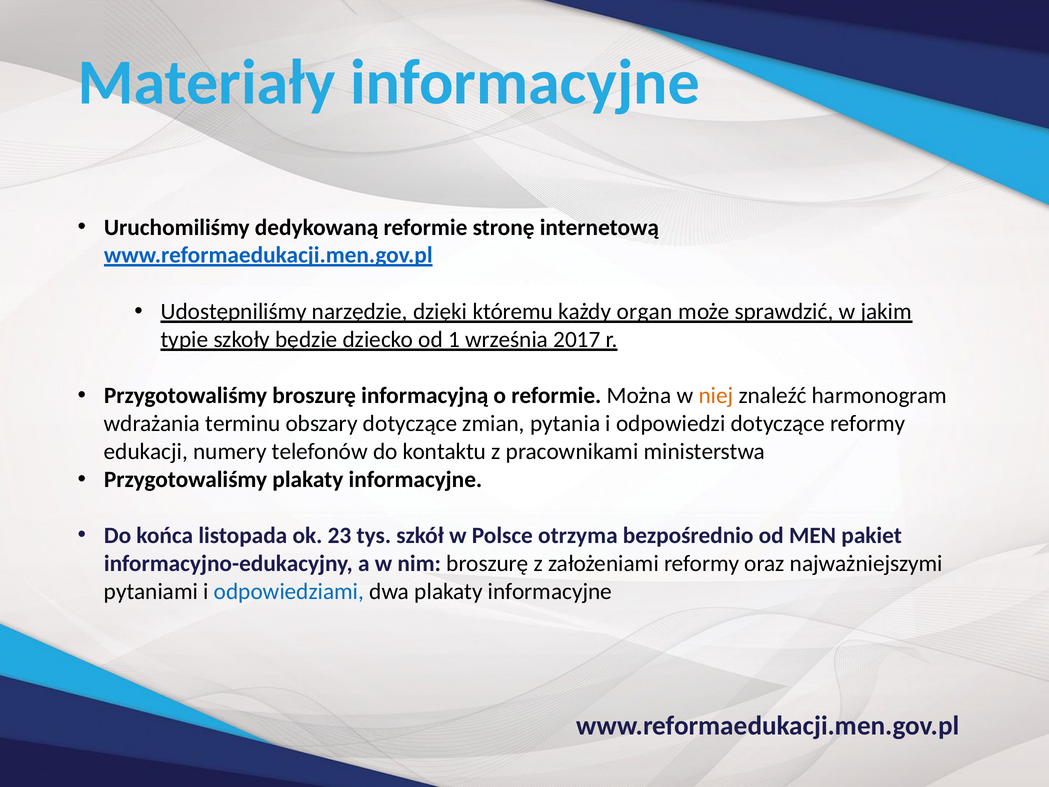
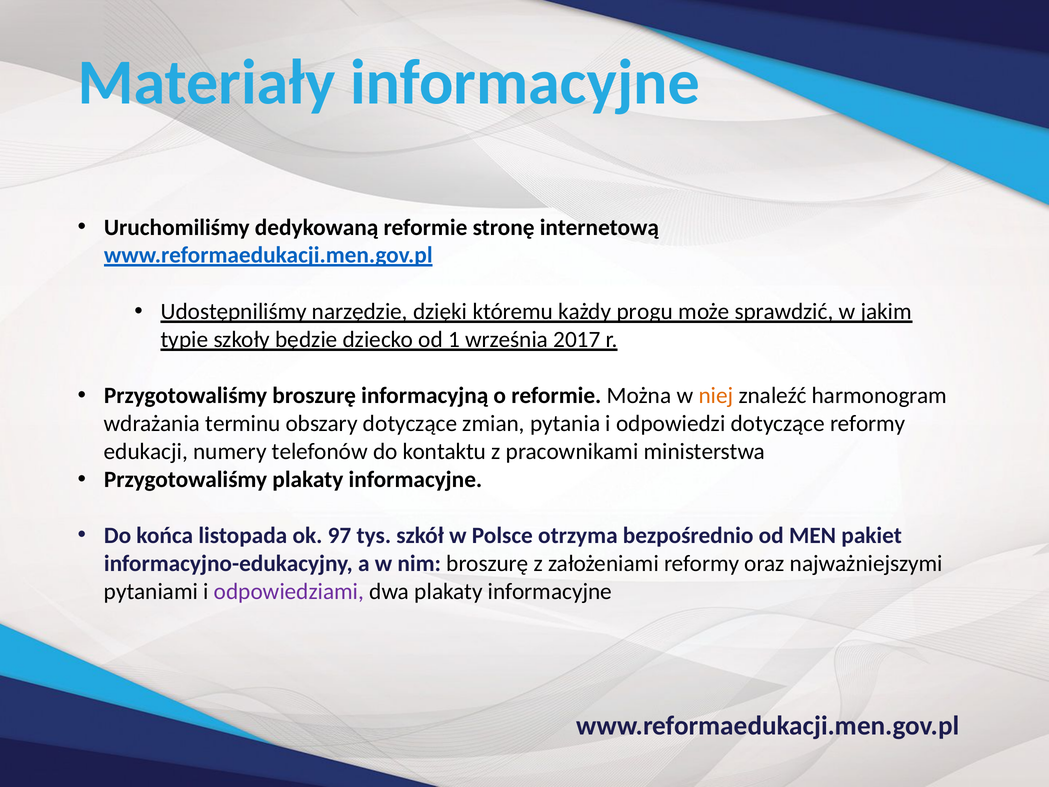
organ: organ -> progu
23: 23 -> 97
odpowiedziami colour: blue -> purple
